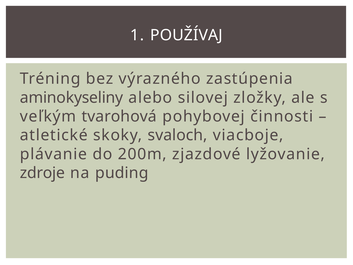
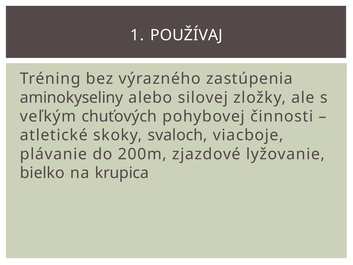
tvarohová: tvarohová -> chuťových
zdroje: zdroje -> bielko
puding: puding -> krupica
